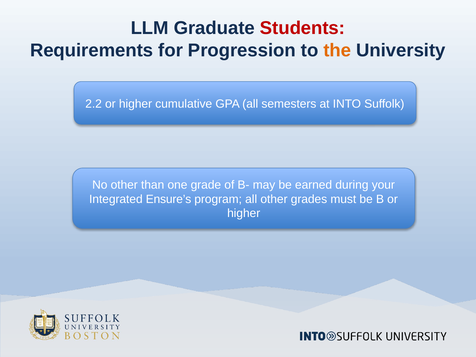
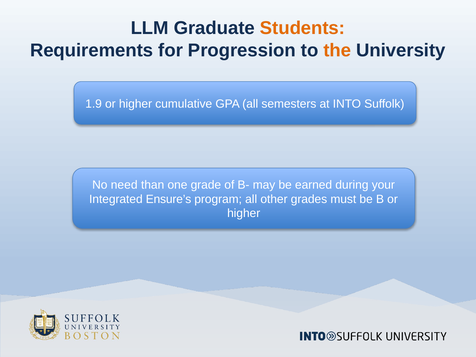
Students colour: red -> orange
2.2: 2.2 -> 1.9
No other: other -> need
